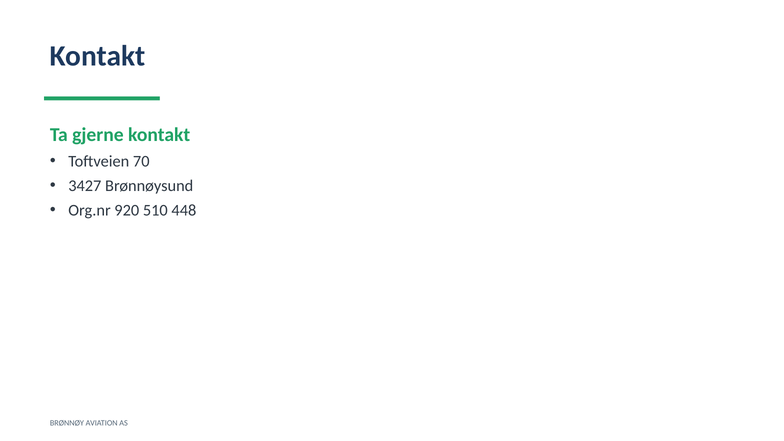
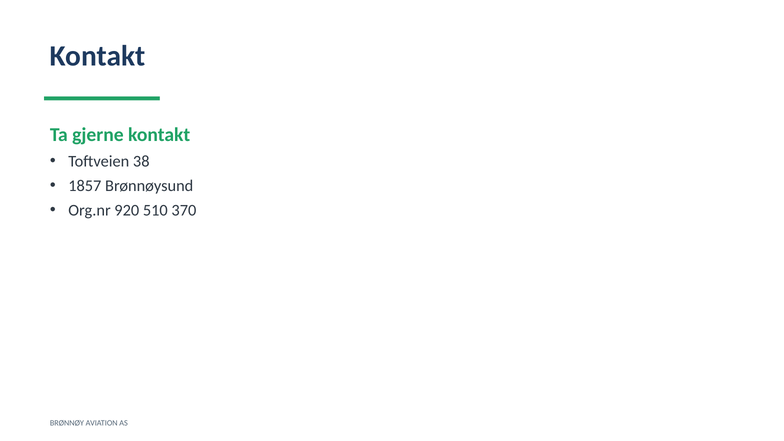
70: 70 -> 38
3427: 3427 -> 1857
448: 448 -> 370
